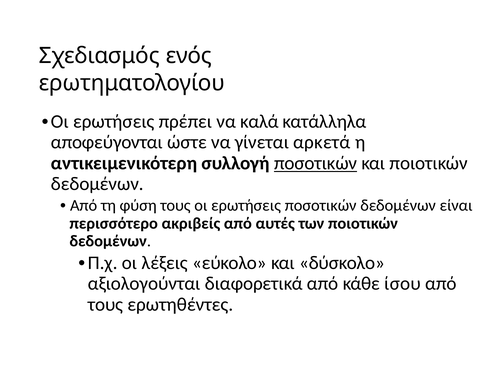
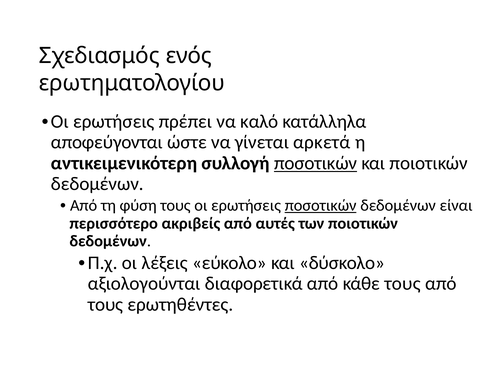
καλά: καλά -> καλό
ποσοτικών at (321, 206) underline: none -> present
κάθε ίσου: ίσου -> τους
